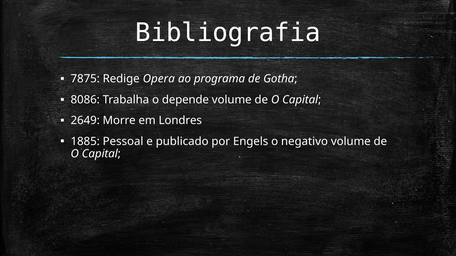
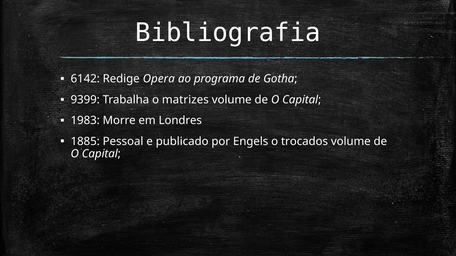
7875: 7875 -> 6142
8086: 8086 -> 9399
depende: depende -> matrizes
2649: 2649 -> 1983
negativo: negativo -> trocados
